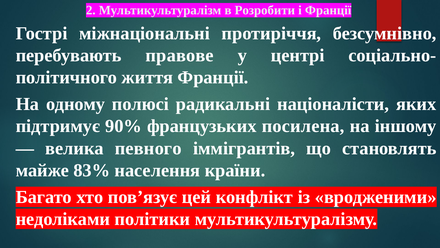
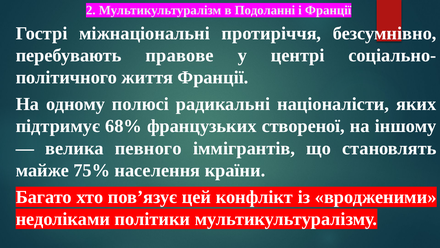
Розробити: Розробити -> Подоланні
90%: 90% -> 68%
посилена: посилена -> створеної
83%: 83% -> 75%
